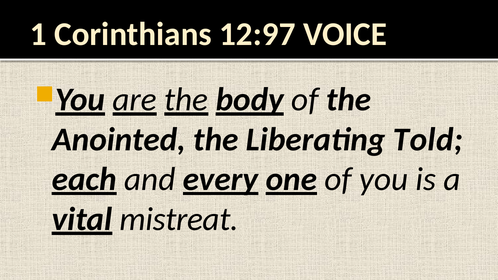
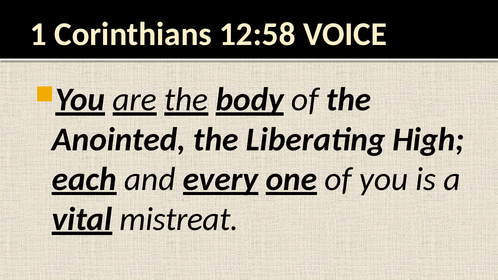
12:97: 12:97 -> 12:58
Told: Told -> High
